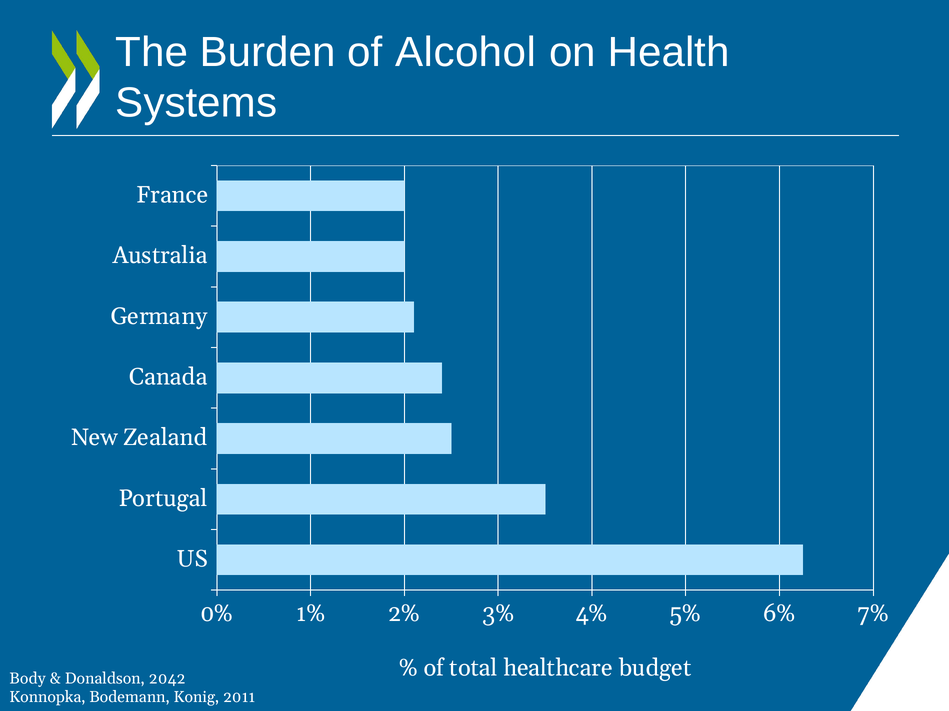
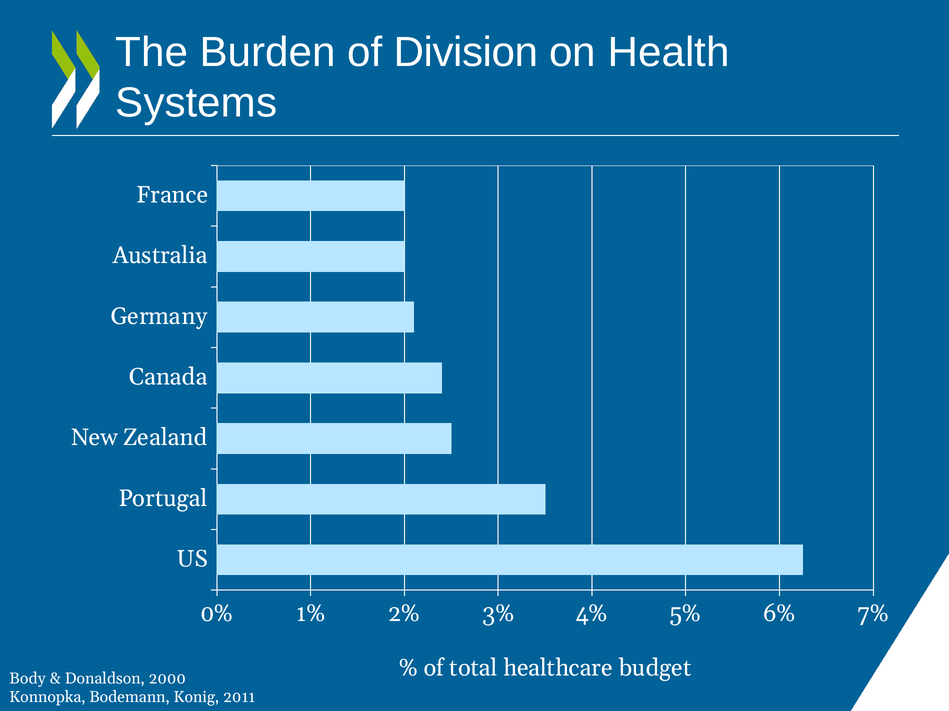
Alcohol: Alcohol -> Division
2042: 2042 -> 2000
